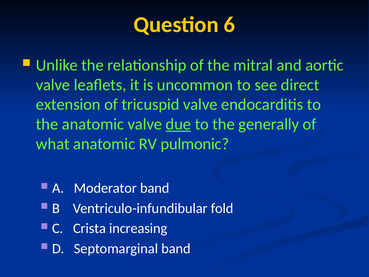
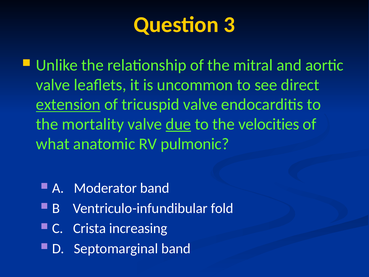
6: 6 -> 3
extension underline: none -> present
the anatomic: anatomic -> mortality
generally: generally -> velocities
